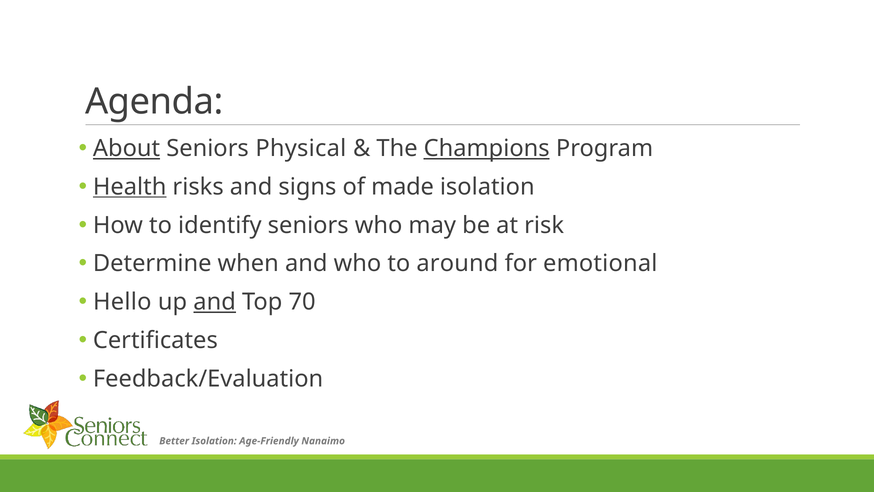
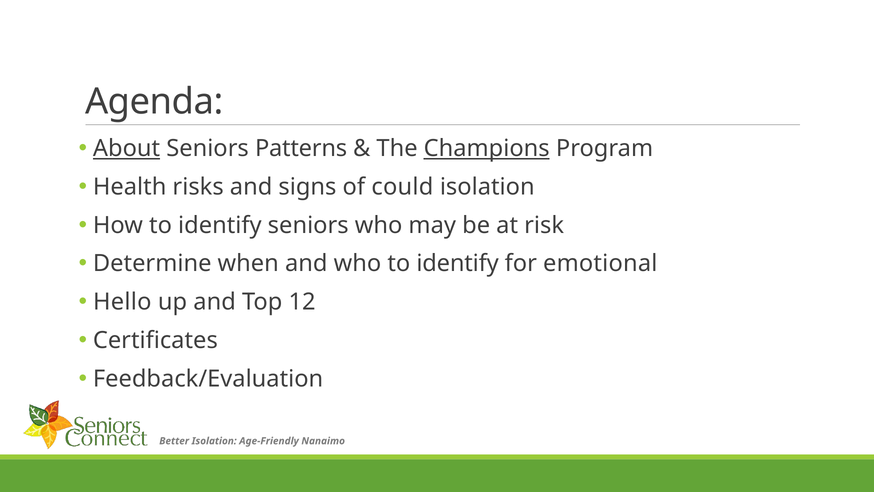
Physical: Physical -> Patterns
Health underline: present -> none
made: made -> could
who to around: around -> identify
and at (215, 302) underline: present -> none
70: 70 -> 12
